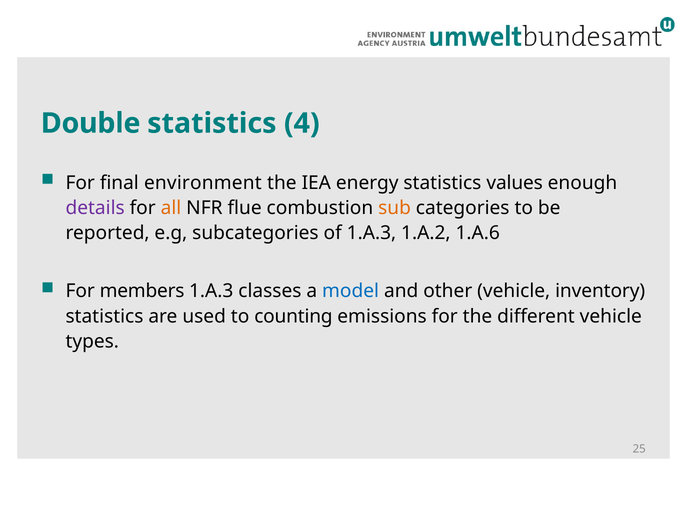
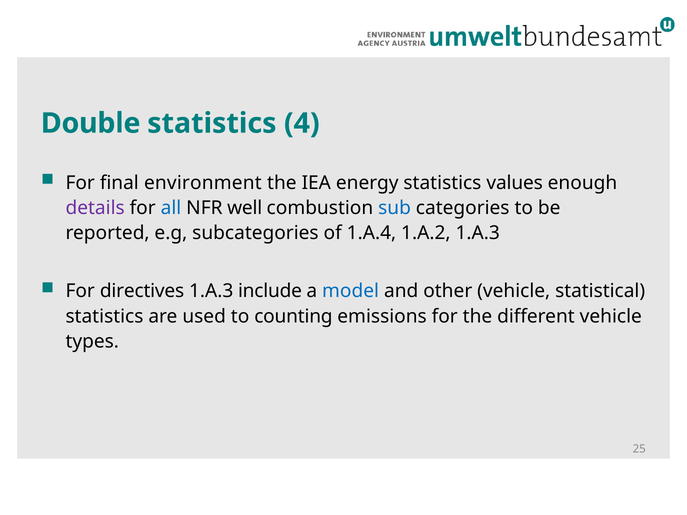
all colour: orange -> blue
flue: flue -> well
sub colour: orange -> blue
of 1.A.3: 1.A.3 -> 1.A.4
1.A.2 1.A.6: 1.A.6 -> 1.A.3
members: members -> directives
classes: classes -> include
inventory: inventory -> statistical
